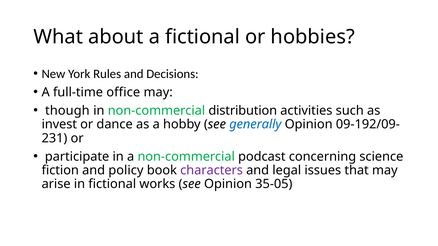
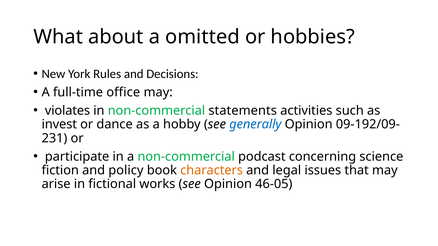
a fictional: fictional -> omitted
though: though -> violates
distribution: distribution -> statements
characters colour: purple -> orange
35-05: 35-05 -> 46-05
